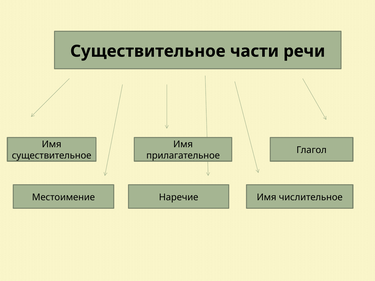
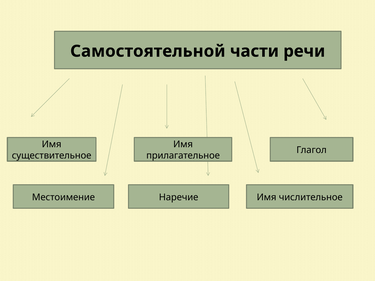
Существительное at (148, 51): Существительное -> Самостоятельной
